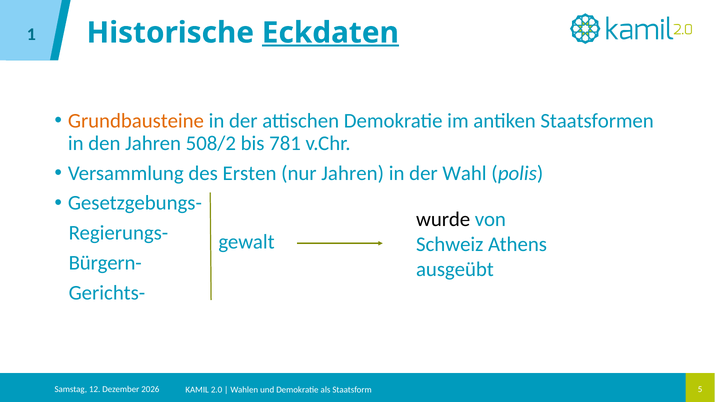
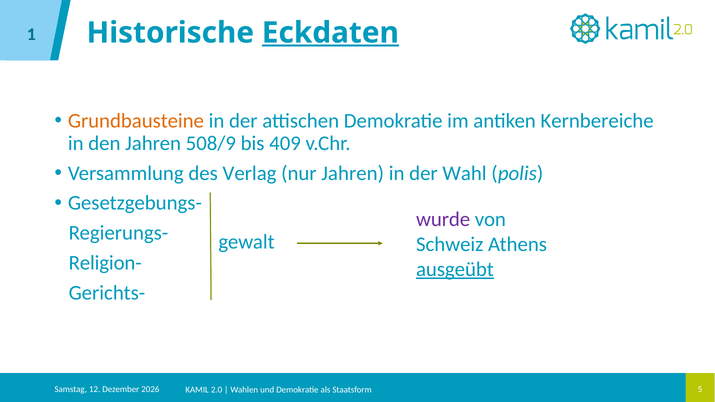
Staatsformen: Staatsformen -> Kernbereiche
508/2: 508/2 -> 508/9
781: 781 -> 409
Ersten: Ersten -> Verlag
wurde colour: black -> purple
Bürgern-: Bürgern- -> Religion-
ausgeübt underline: none -> present
